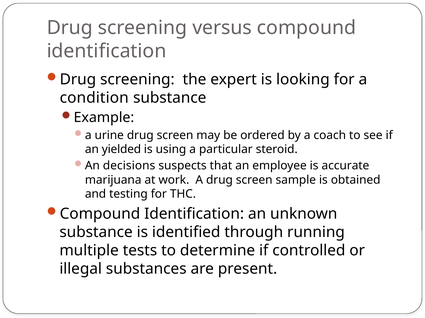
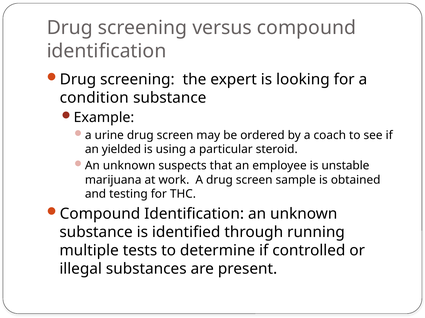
decisions at (129, 166): decisions -> unknown
accurate: accurate -> unstable
